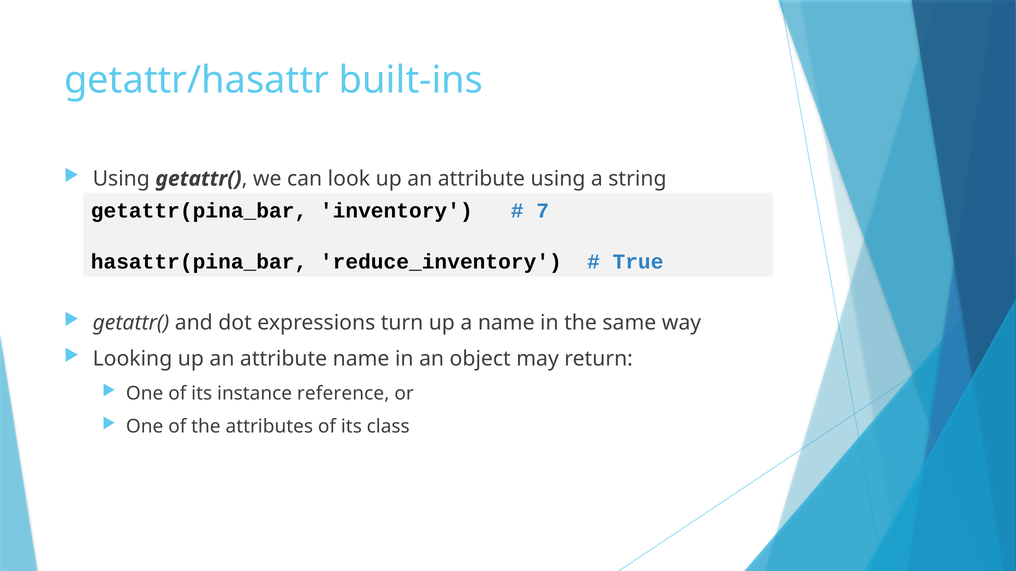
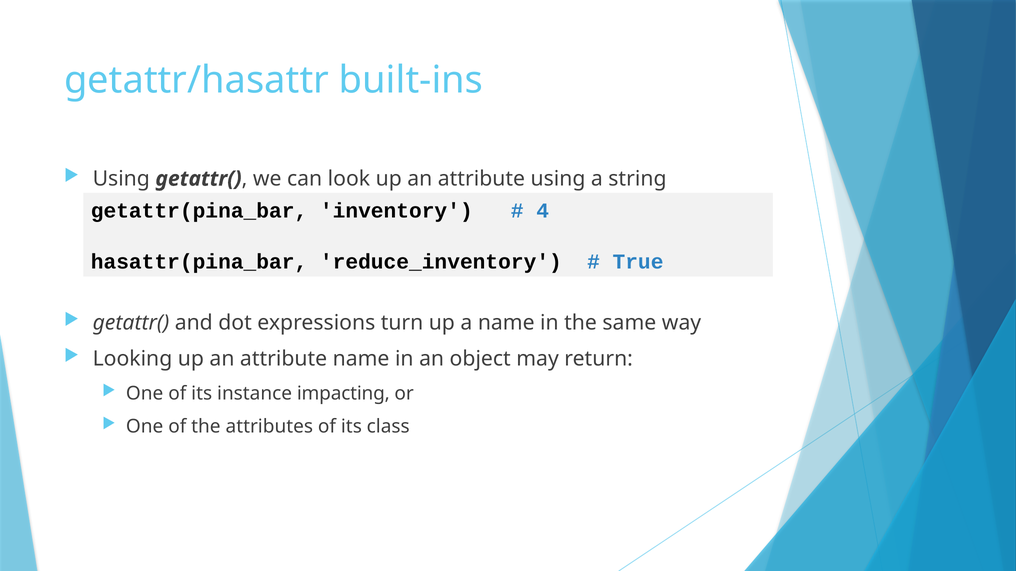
7: 7 -> 4
reference: reference -> impacting
